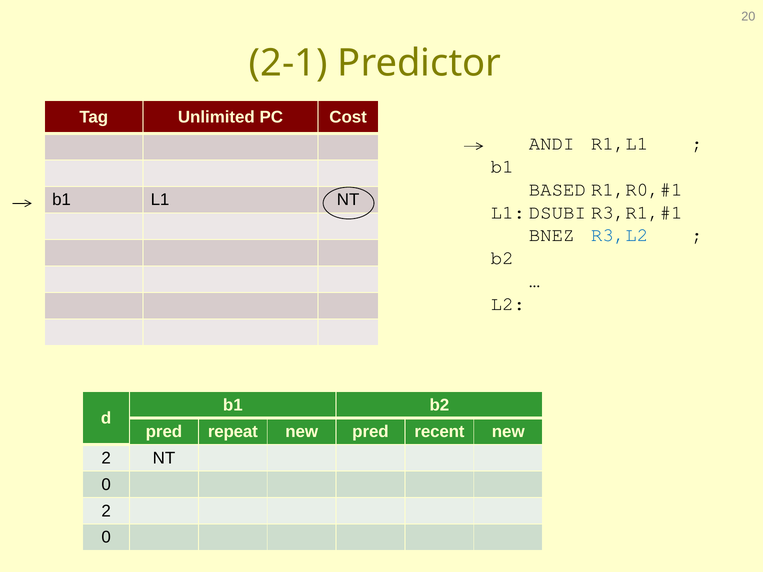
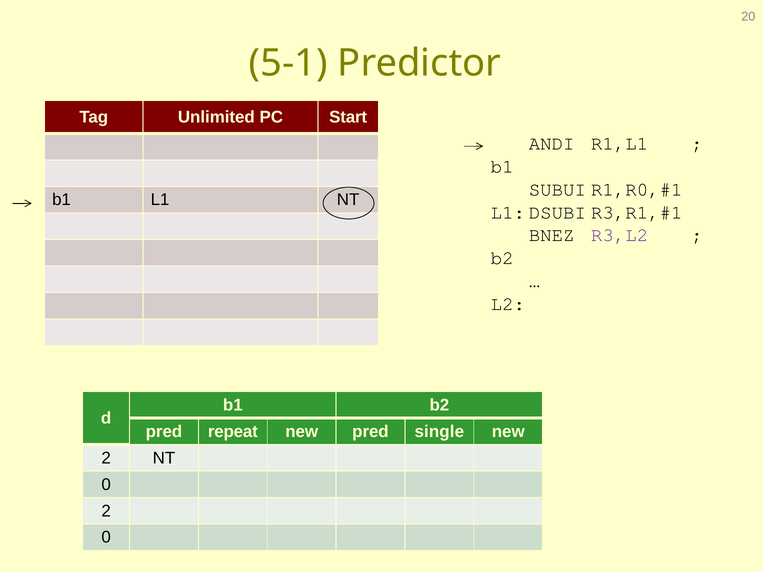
2-1: 2-1 -> 5-1
Cost: Cost -> Start
BASED: BASED -> SUBUI
R3,L2 colour: blue -> purple
recent: recent -> single
